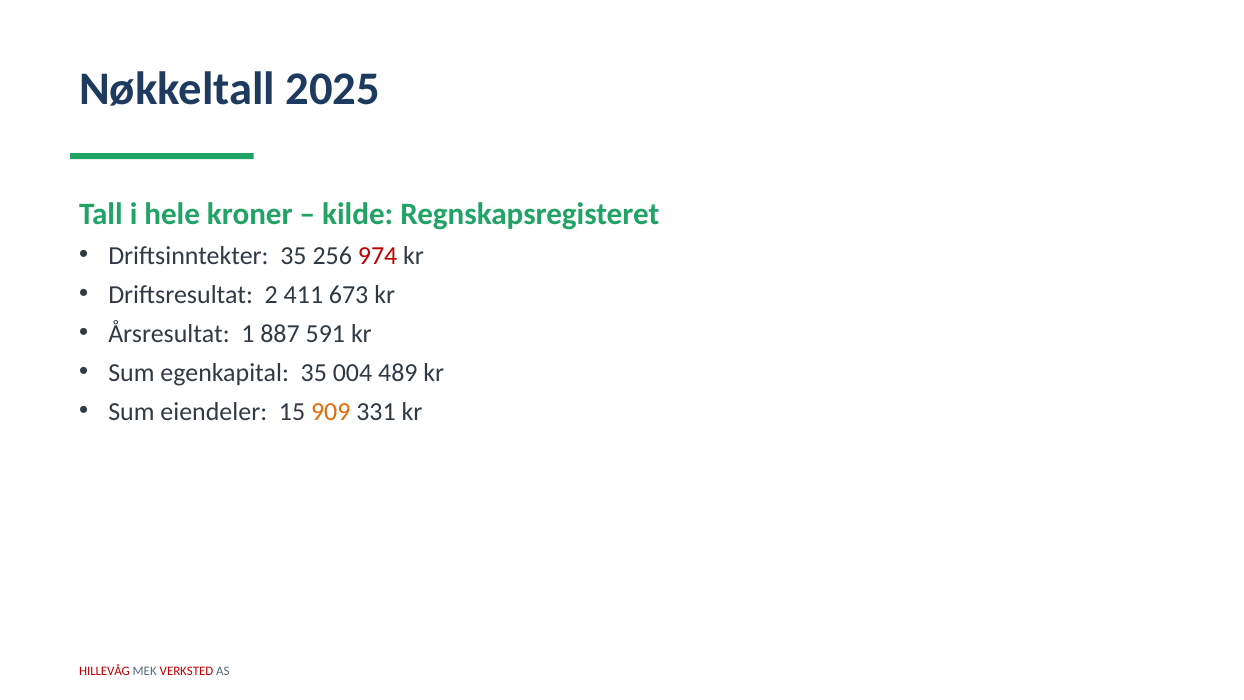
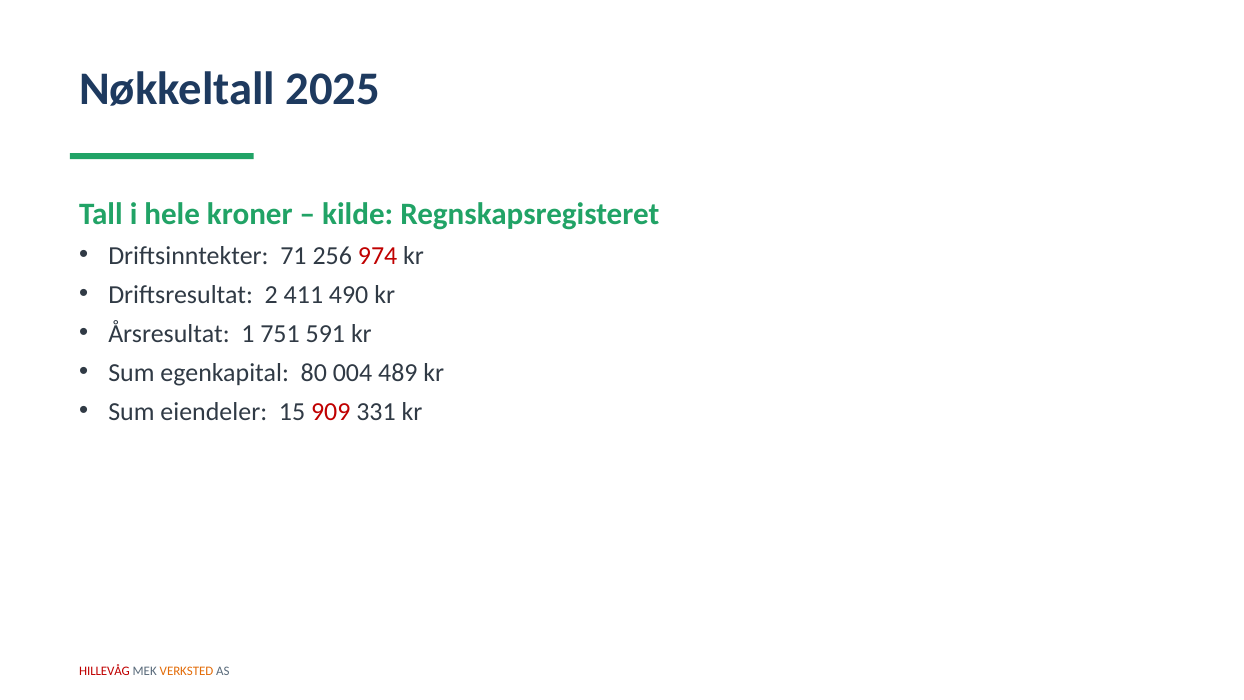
Driftsinntekter 35: 35 -> 71
673: 673 -> 490
887: 887 -> 751
egenkapital 35: 35 -> 80
909 colour: orange -> red
VERKSTED colour: red -> orange
